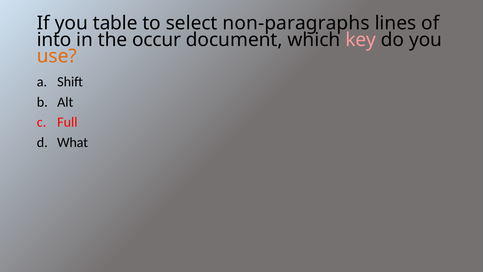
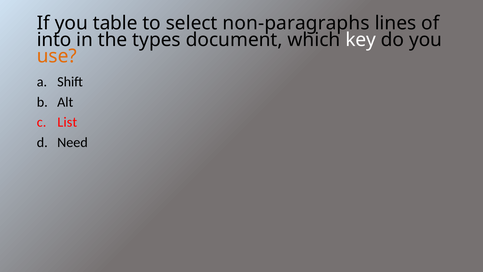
occur: occur -> types
key colour: pink -> white
Full: Full -> List
What: What -> Need
